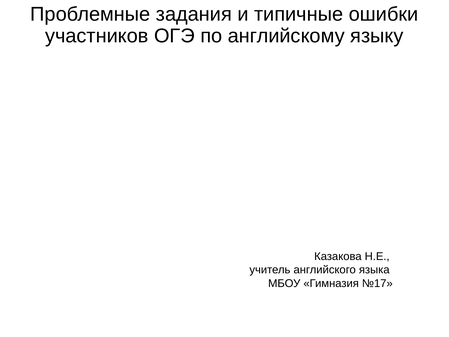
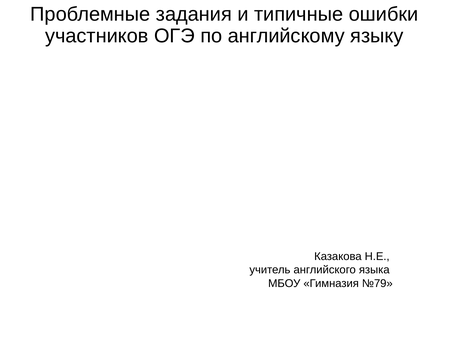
№17: №17 -> №79
